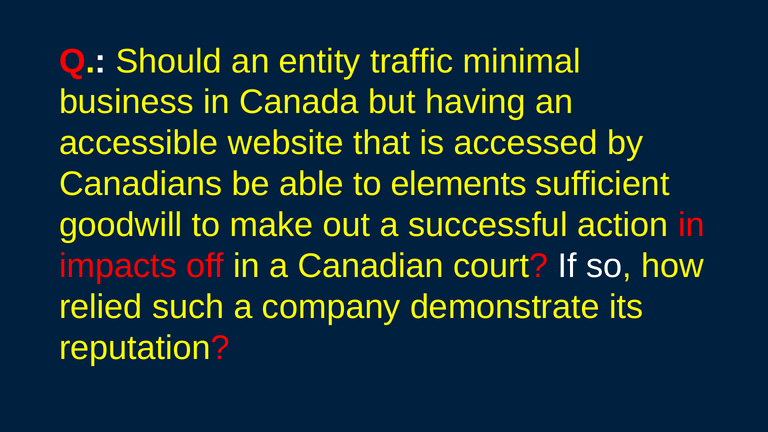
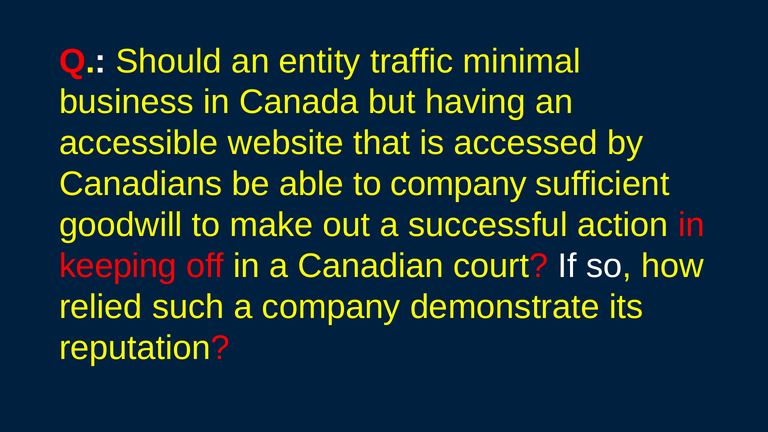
to elements: elements -> company
impacts: impacts -> keeping
